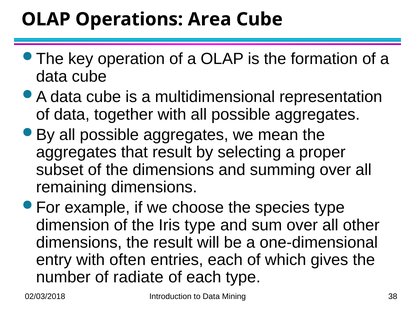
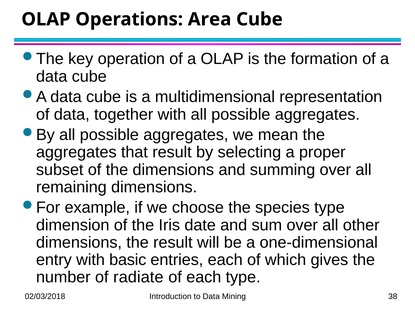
Iris type: type -> date
often: often -> basic
